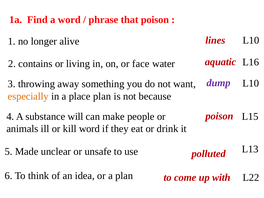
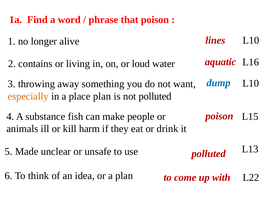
face: face -> loud
dump colour: purple -> blue
not because: because -> polluted
will: will -> fish
kill word: word -> harm
